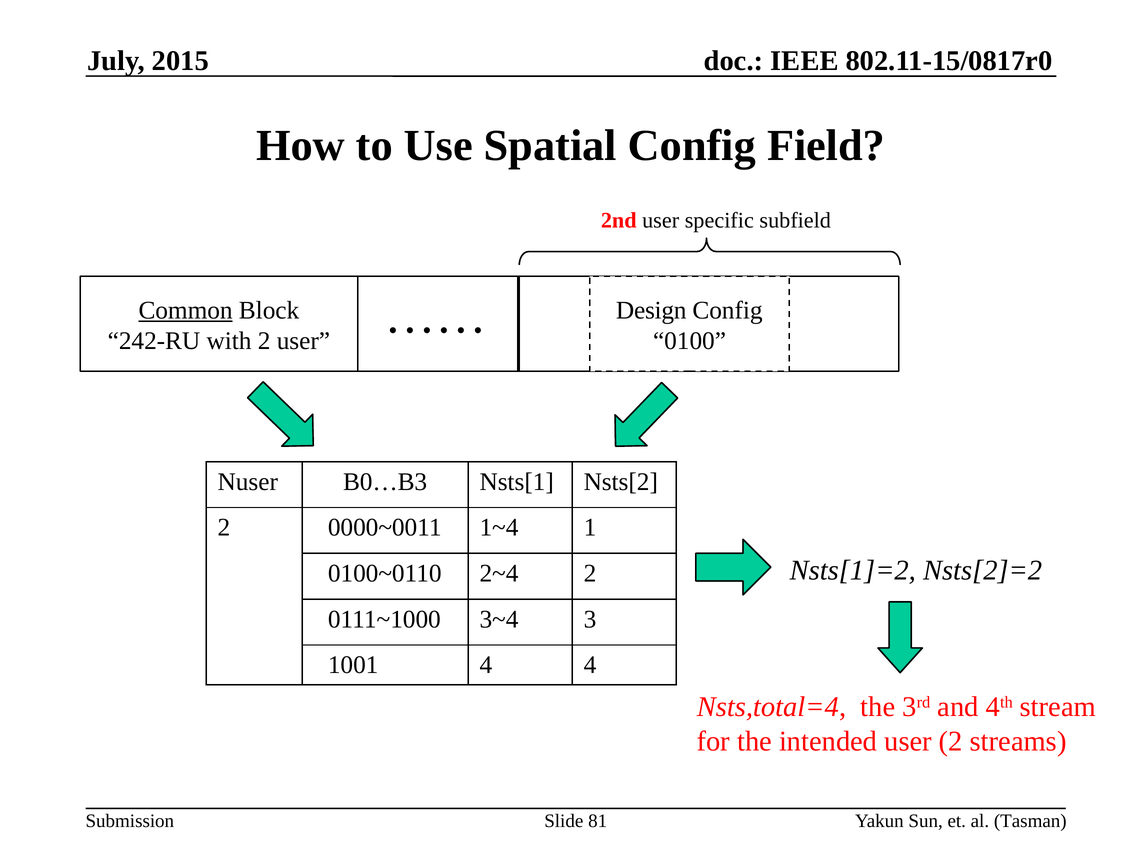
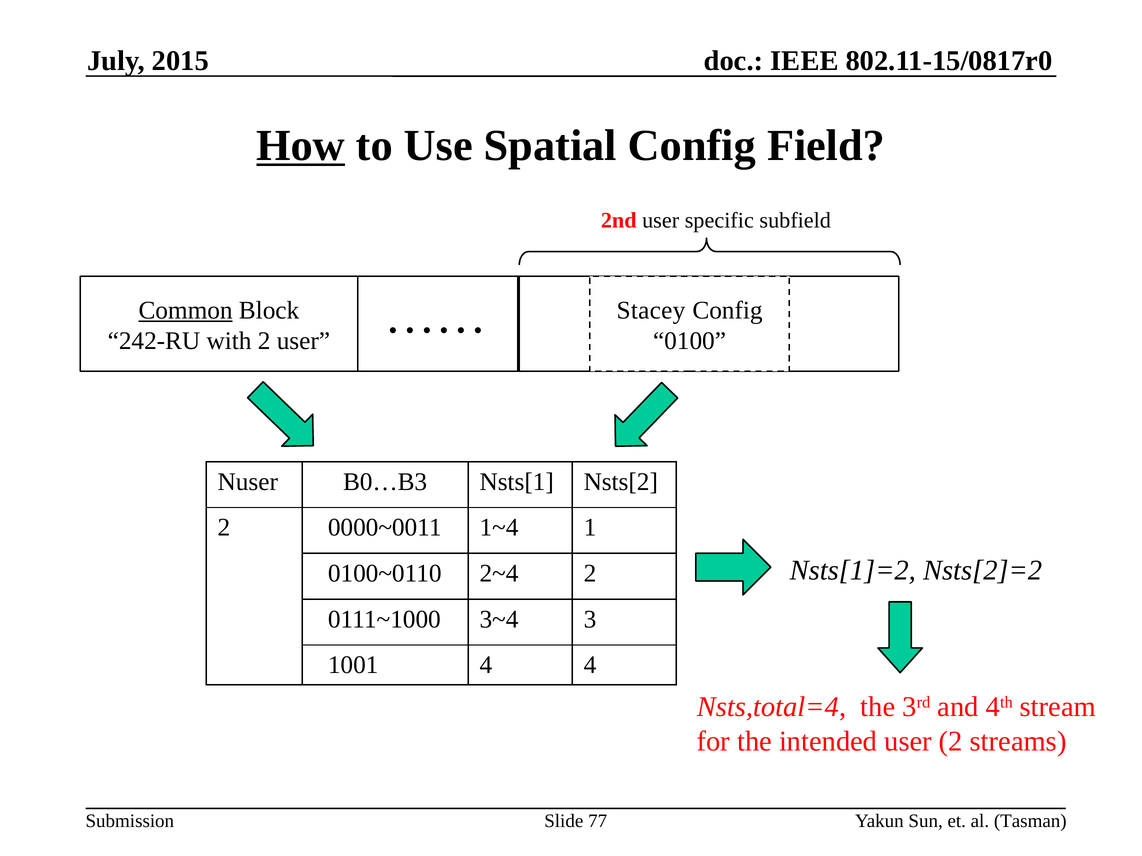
How underline: none -> present
Design: Design -> Stacey
81: 81 -> 77
